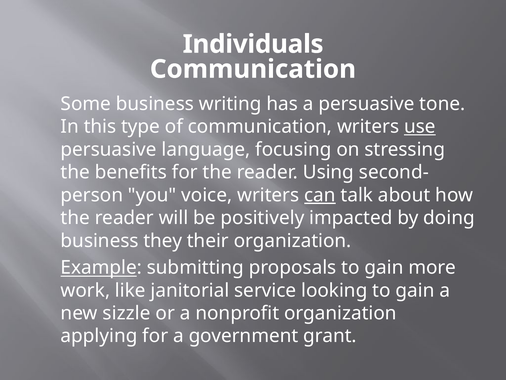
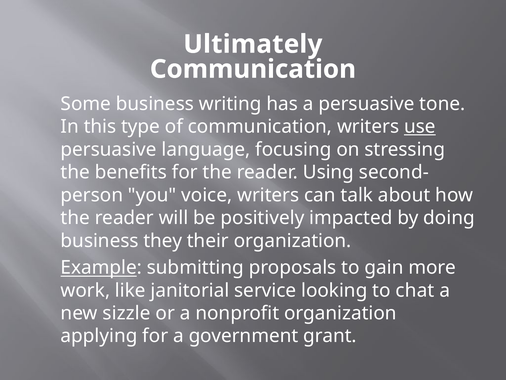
Individuals: Individuals -> Ultimately
can underline: present -> none
looking to gain: gain -> chat
